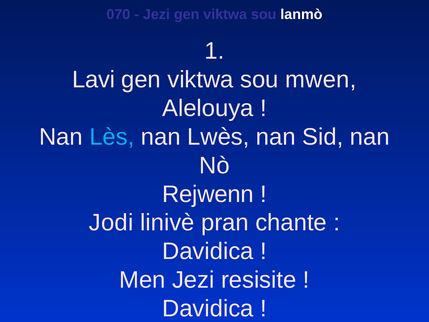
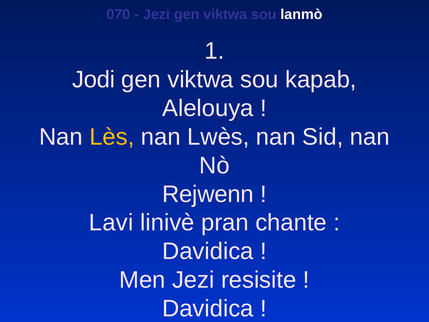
Lavi: Lavi -> Jodi
mwen: mwen -> kapab
Lès colour: light blue -> yellow
Jodi: Jodi -> Lavi
